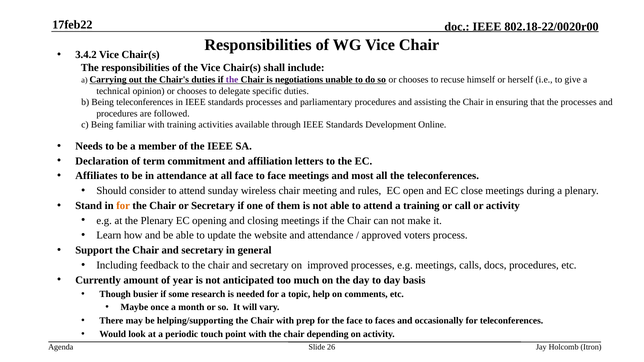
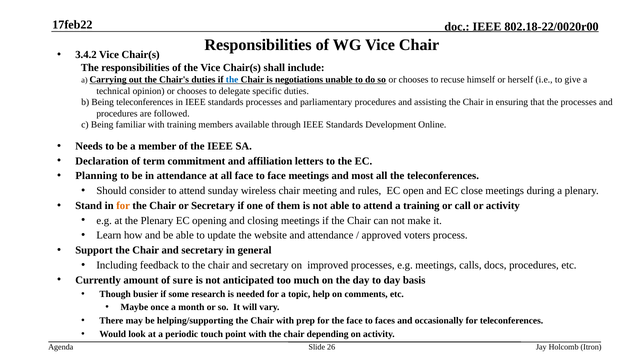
the at (232, 80) colour: purple -> blue
activities: activities -> members
Affiliates: Affiliates -> Planning
year: year -> sure
